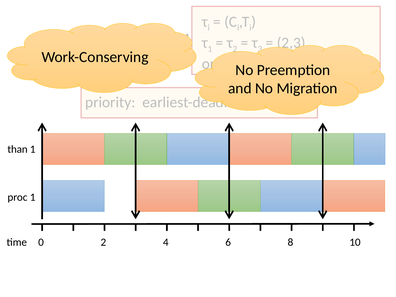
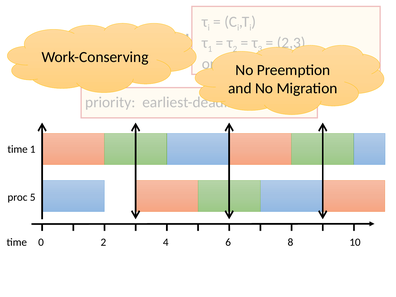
than at (18, 149): than -> time
proc 1: 1 -> 5
